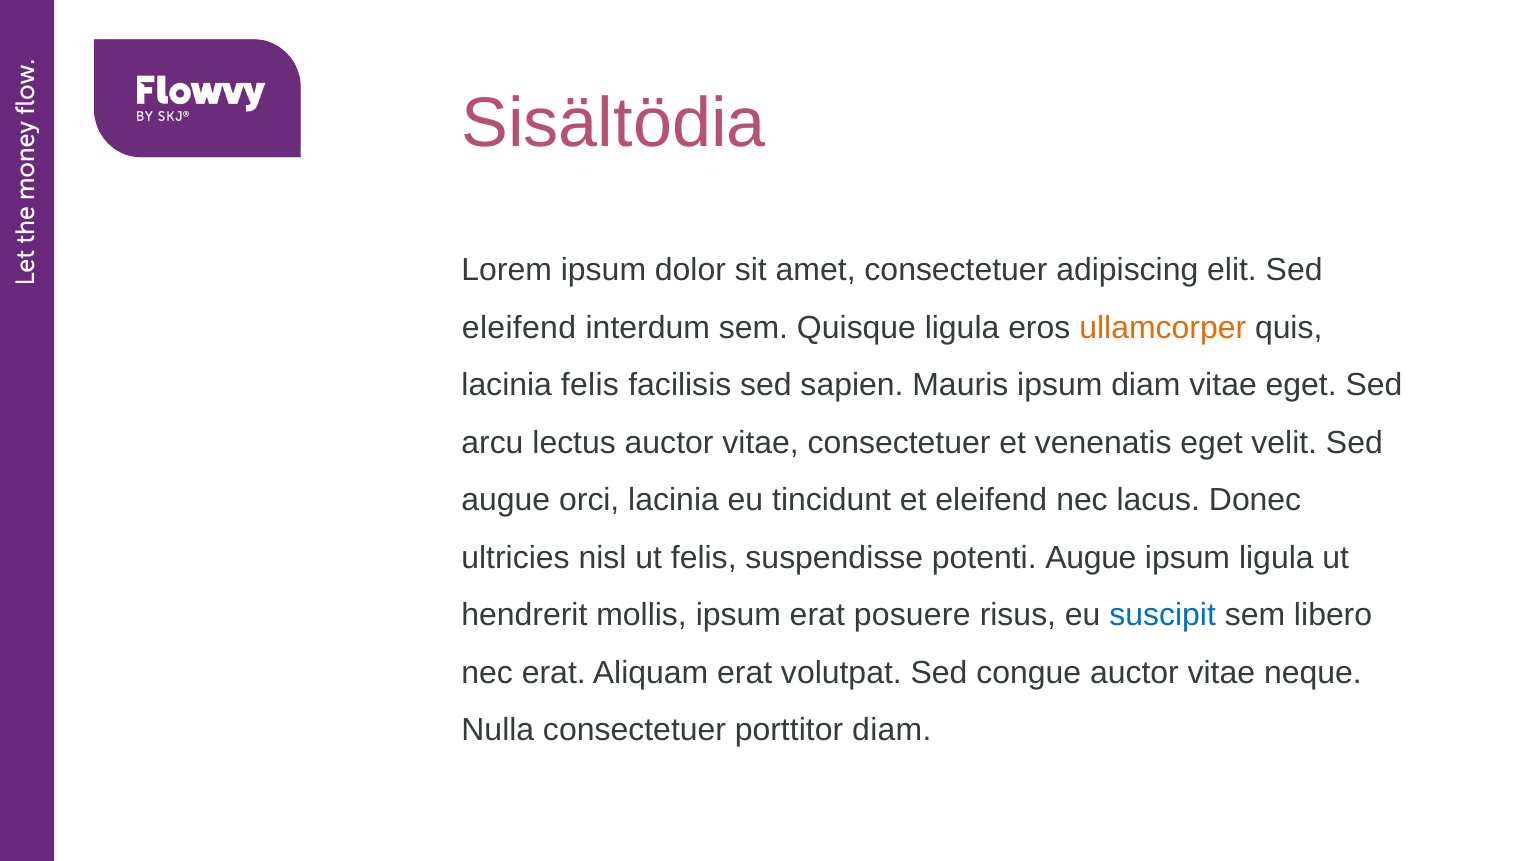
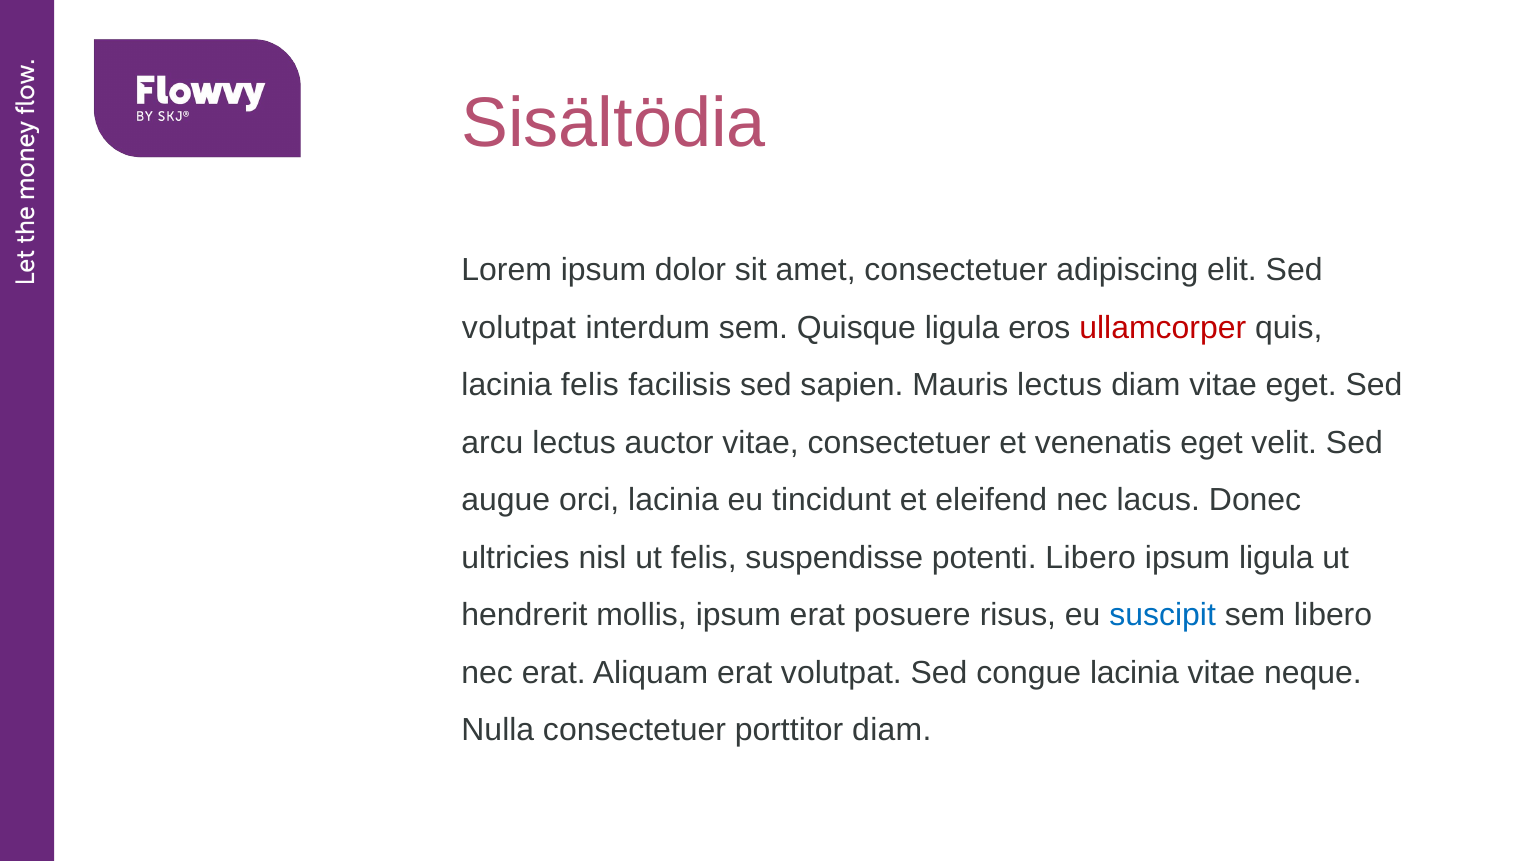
eleifend at (519, 328): eleifend -> volutpat
ullamcorper colour: orange -> red
Mauris ipsum: ipsum -> lectus
potenti Augue: Augue -> Libero
congue auctor: auctor -> lacinia
